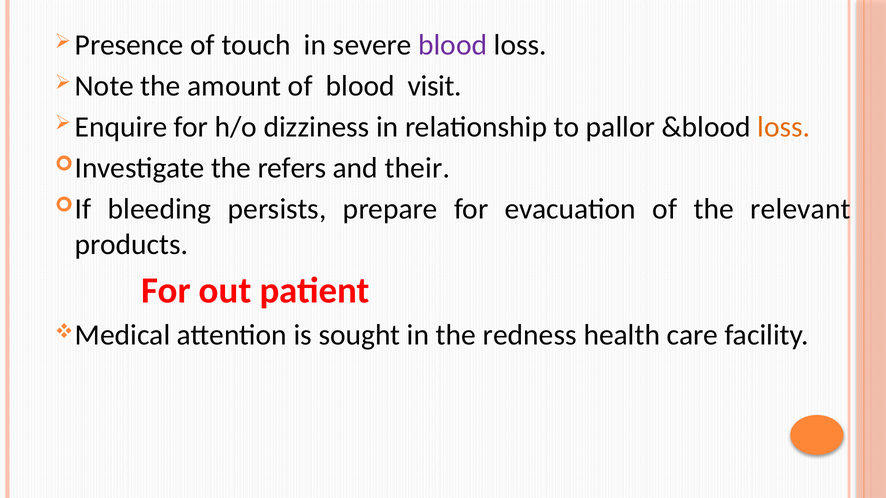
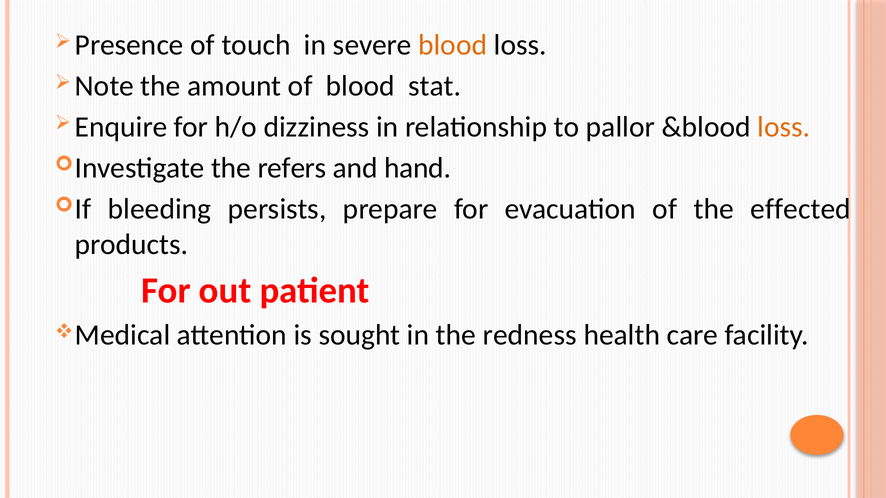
blood at (453, 45) colour: purple -> orange
visit: visit -> stat
their: their -> hand
relevant: relevant -> effected
